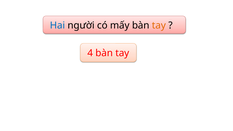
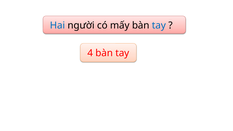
tay at (159, 25) colour: orange -> blue
